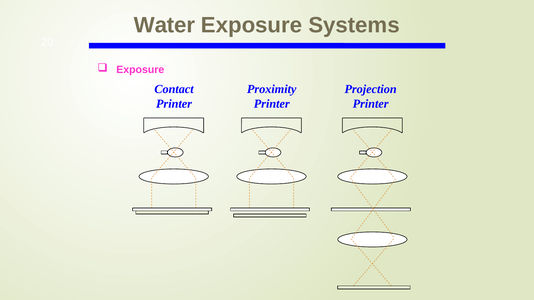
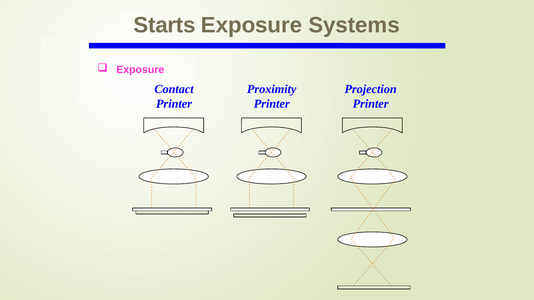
Water: Water -> Starts
